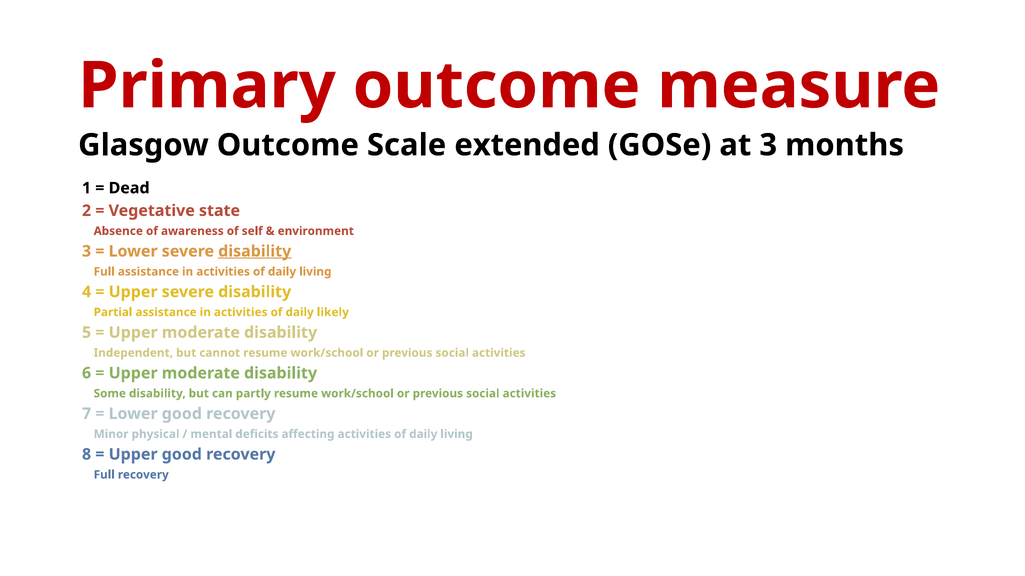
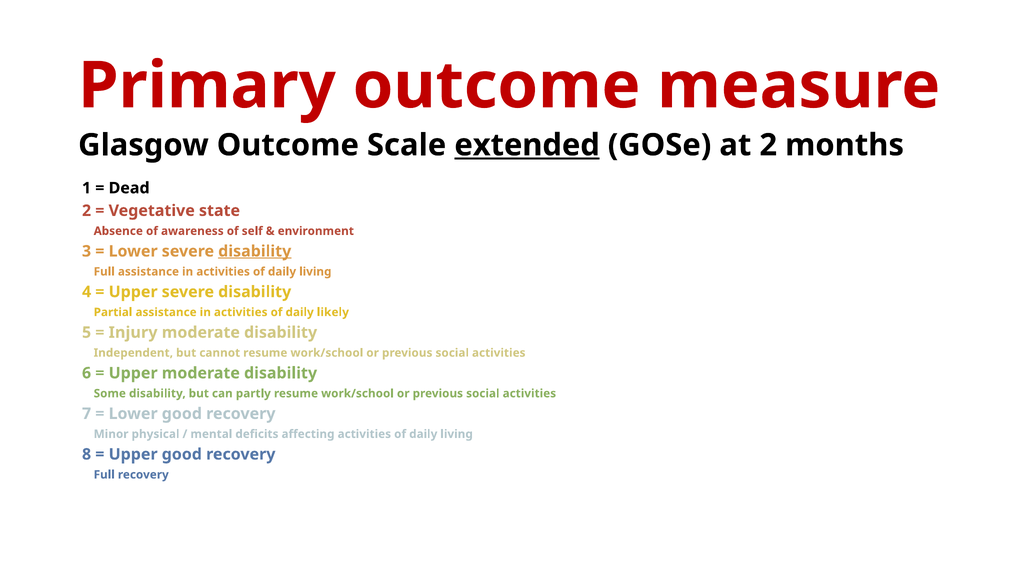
extended underline: none -> present
at 3: 3 -> 2
Upper at (133, 333): Upper -> Injury
